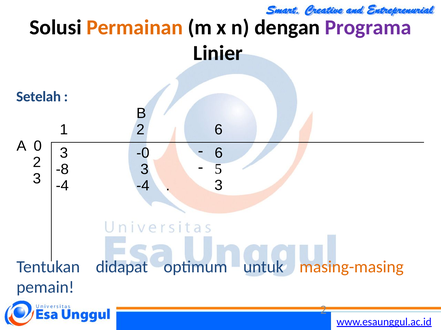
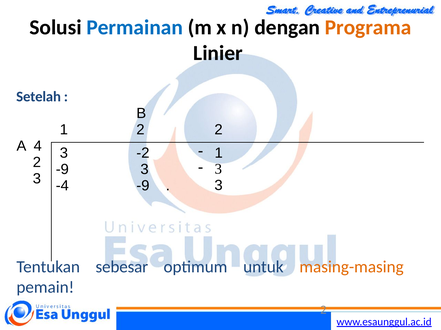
Permainan colour: orange -> blue
Programa colour: purple -> orange
2 6: 6 -> 2
0: 0 -> 4
6 at (219, 153): 6 -> 1
-0: -0 -> -2
5 at (218, 169): 5 -> 3
-8 at (62, 170): -8 -> -9
-4 at (143, 186): -4 -> -9
didapat: didapat -> sebesar
